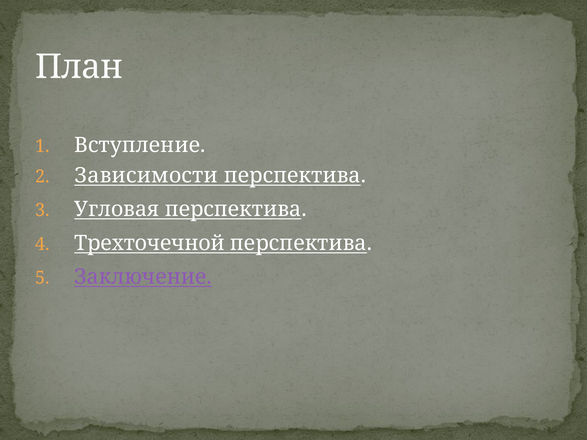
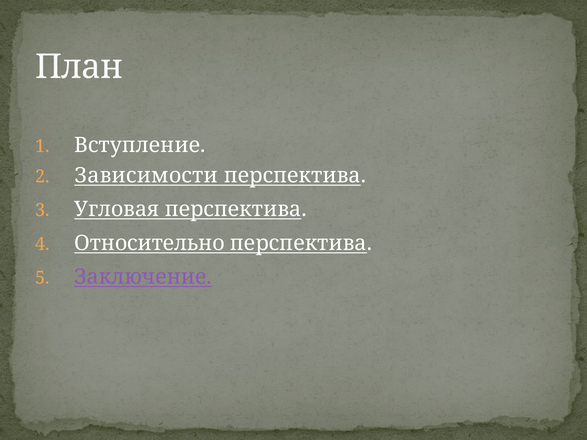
Трехточечной: Трехточечной -> Относительно
